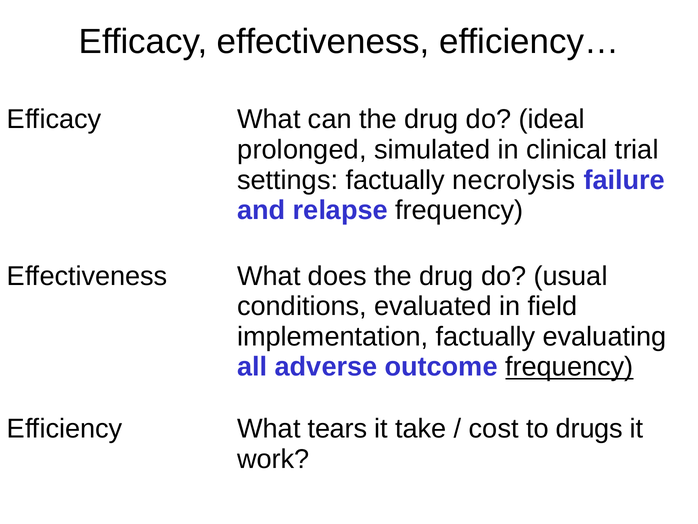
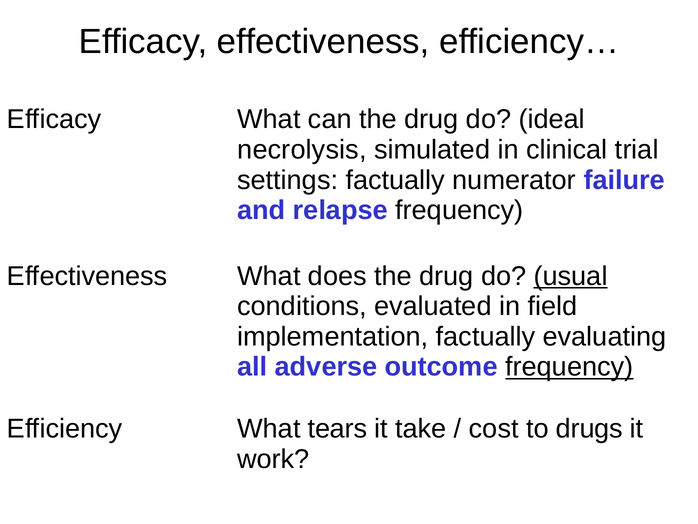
prolonged: prolonged -> necrolysis
necrolysis: necrolysis -> numerator
usual underline: none -> present
